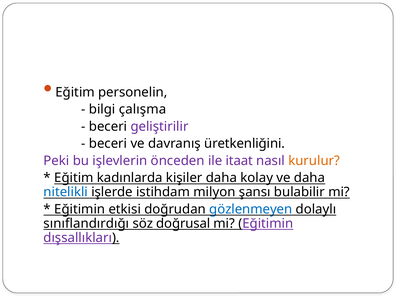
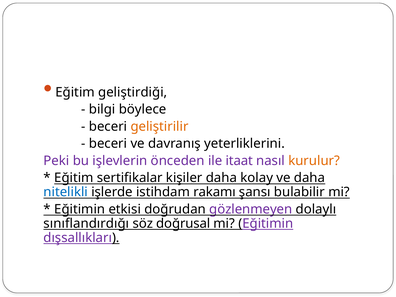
personelin: personelin -> geliştirdiği
çalışma: çalışma -> böylece
geliştirilir colour: purple -> orange
üretkenliğini: üretkenliğini -> yeterliklerini
kadınlarda: kadınlarda -> sertifikalar
milyon: milyon -> rakamı
gözlenmeyen colour: blue -> purple
